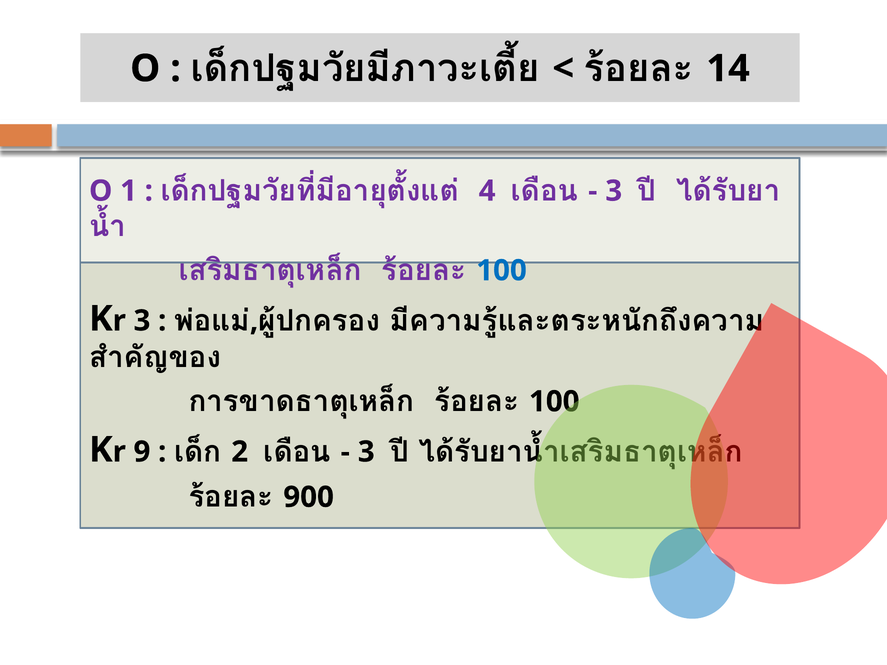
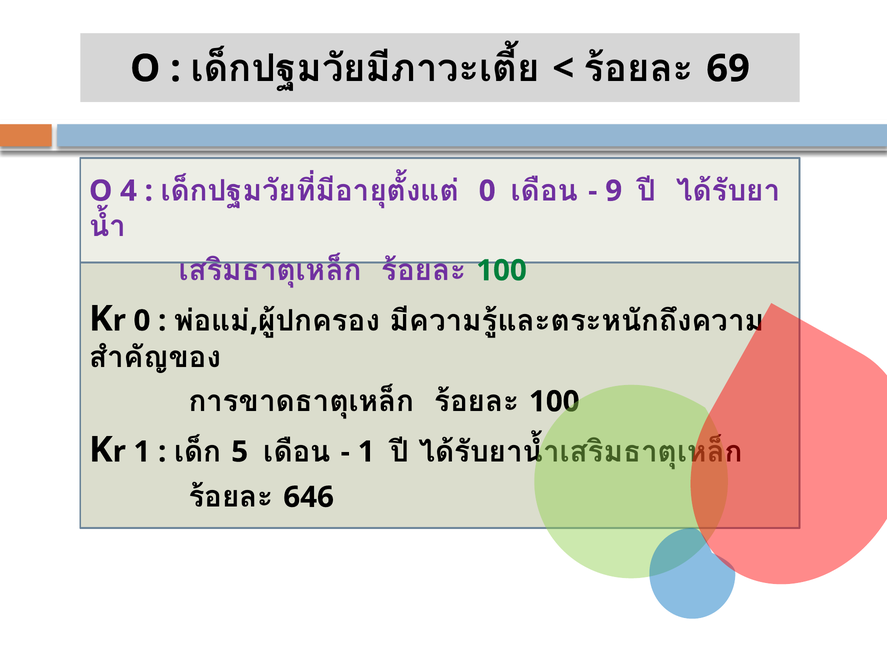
14: 14 -> 69
1: 1 -> 4
4 at (487, 191): 4 -> 0
3 at (614, 191): 3 -> 9
100 at (502, 271) colour: blue -> green
3 at (142, 321): 3 -> 0
9 at (142, 452): 9 -> 1
2: 2 -> 5
3 at (366, 452): 3 -> 1
900: 900 -> 646
